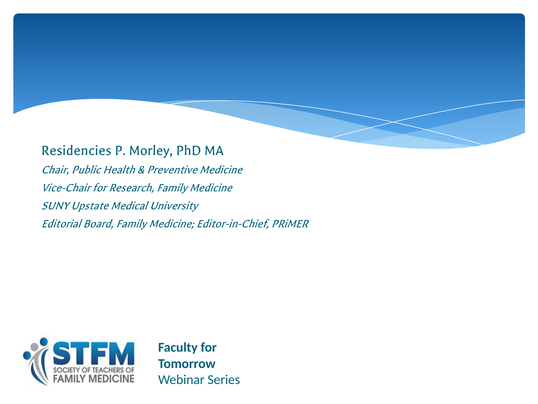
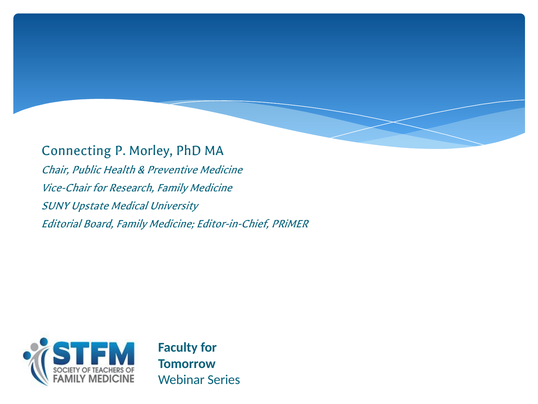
Residencies: Residencies -> Connecting
